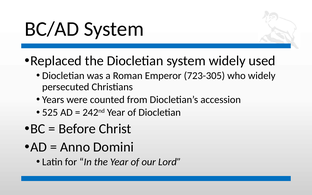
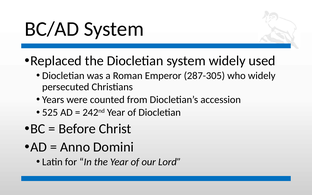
723-305: 723-305 -> 287-305
